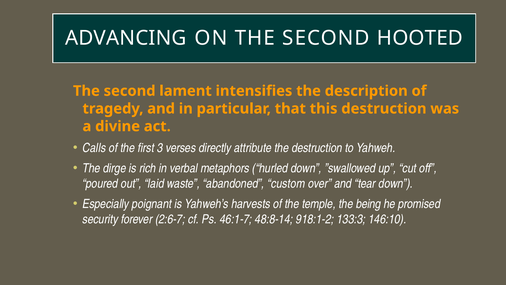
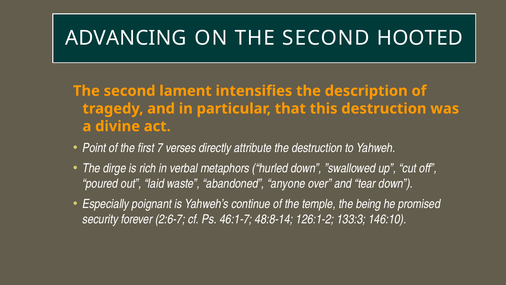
Calls: Calls -> Point
3: 3 -> 7
custom: custom -> anyone
harvests: harvests -> continue
918:1-2: 918:1-2 -> 126:1-2
